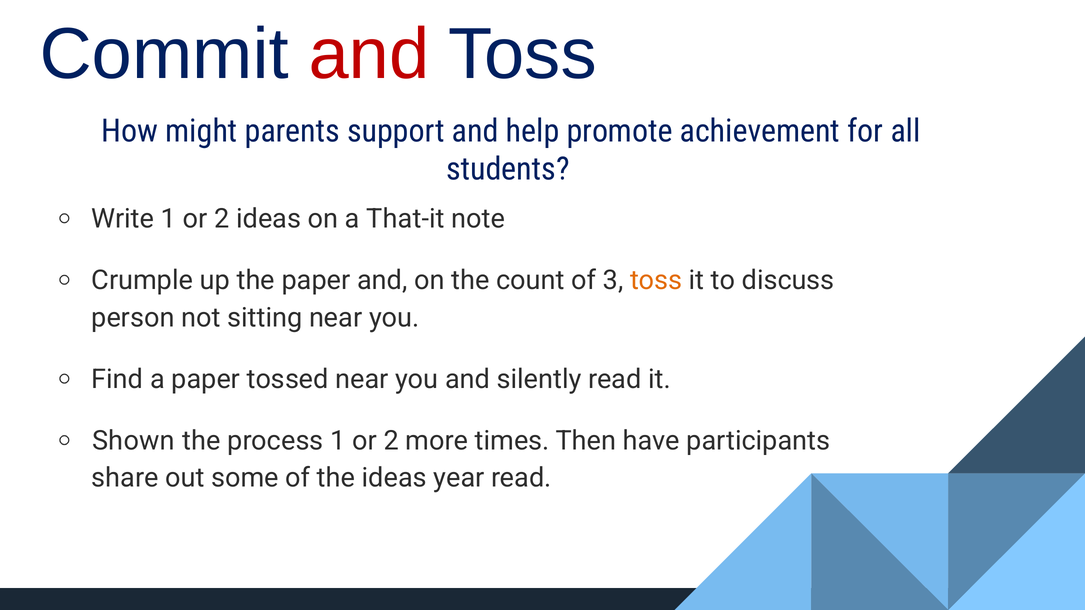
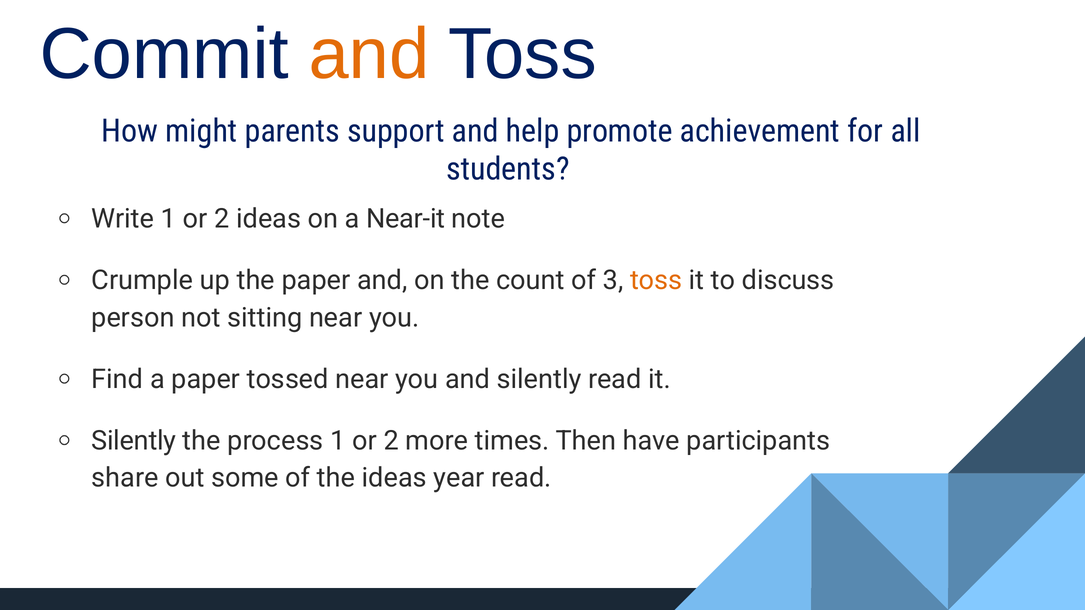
and at (369, 54) colour: red -> orange
That-it: That-it -> Near-it
Shown at (133, 441): Shown -> Silently
